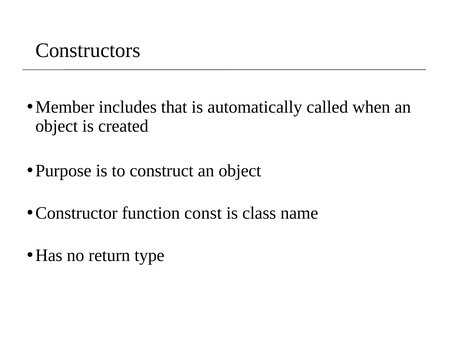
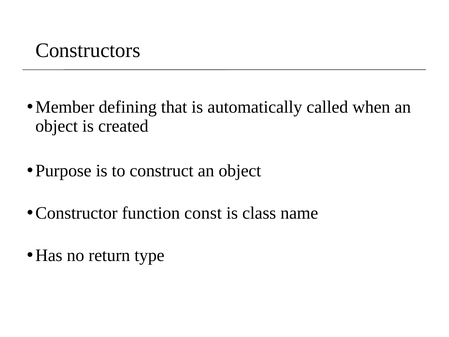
includes: includes -> defining
